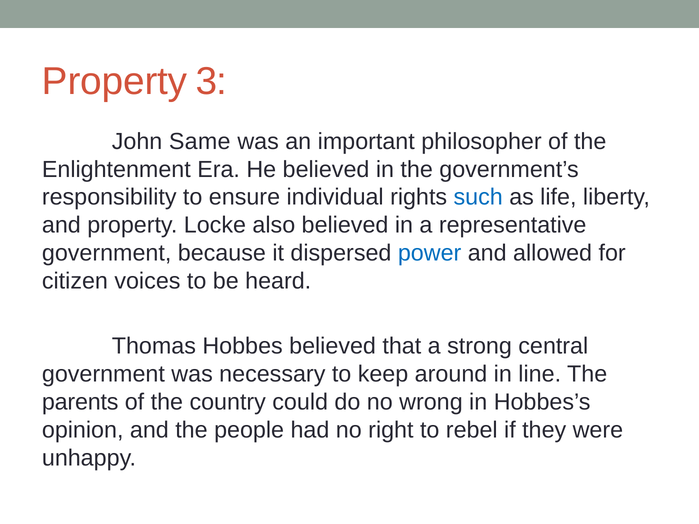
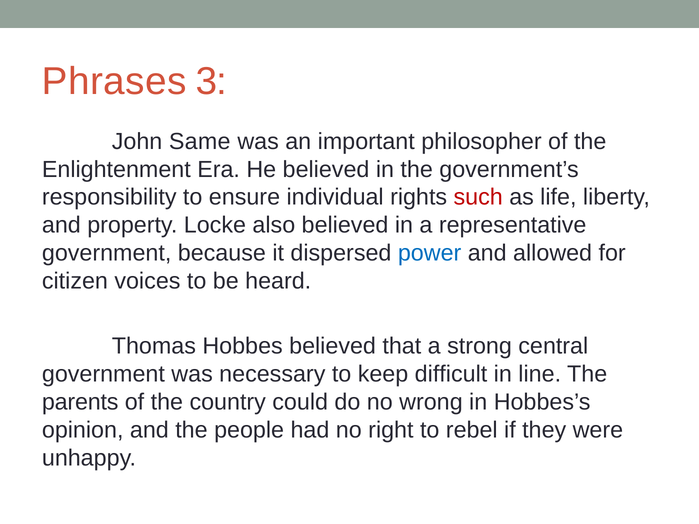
Property at (115, 81): Property -> Phrases
such colour: blue -> red
around: around -> difficult
